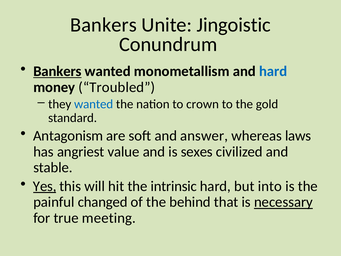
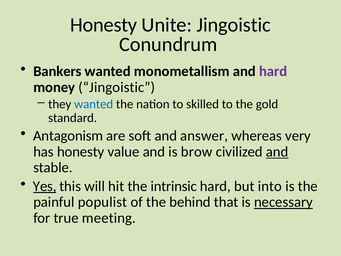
Bankers at (103, 25): Bankers -> Honesty
Bankers at (57, 71) underline: present -> none
hard at (273, 71) colour: blue -> purple
money Troubled: Troubled -> Jingoistic
crown: crown -> skilled
laws: laws -> very
has angriest: angriest -> honesty
sexes: sexes -> brow
and at (277, 152) underline: none -> present
changed: changed -> populist
